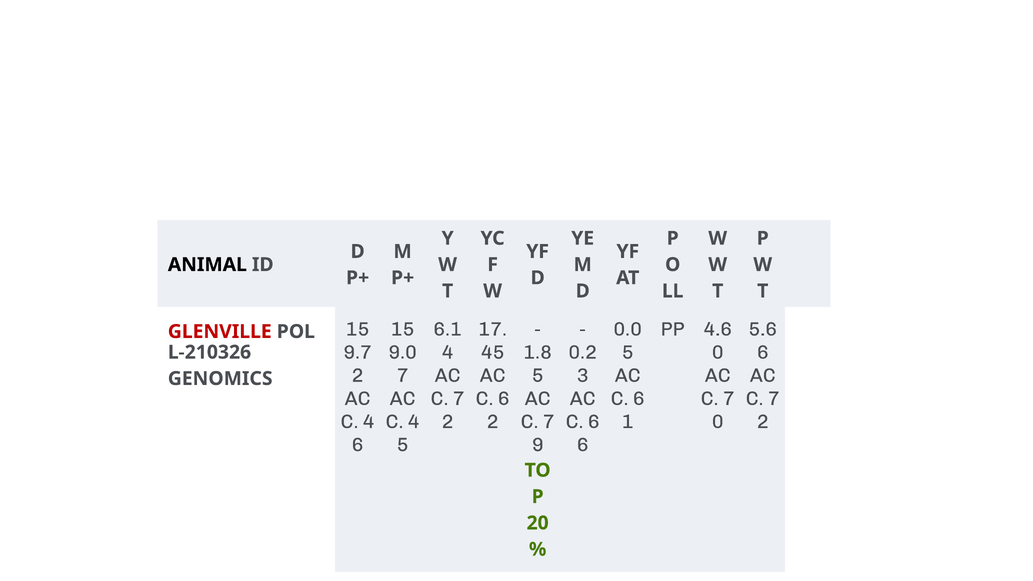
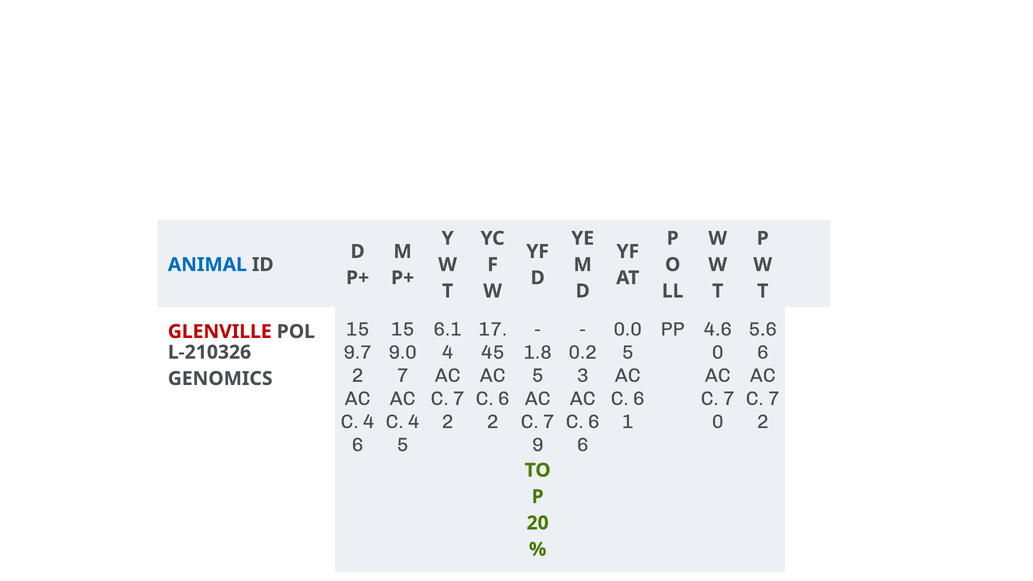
ANIMAL colour: black -> blue
